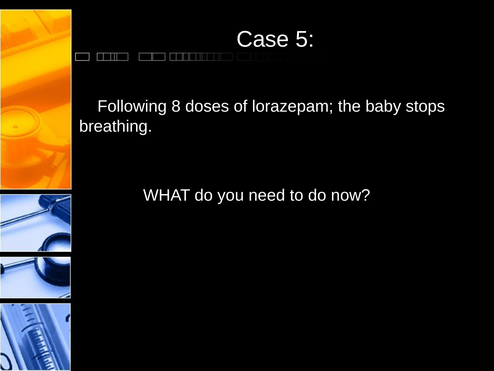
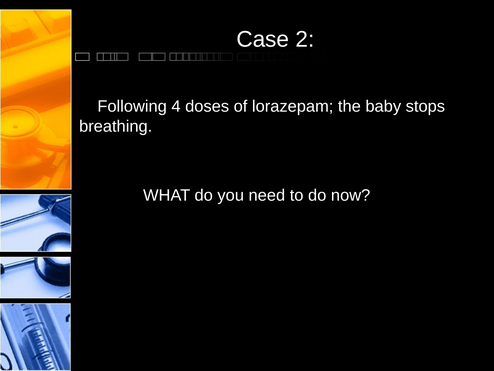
5: 5 -> 2
8: 8 -> 4
